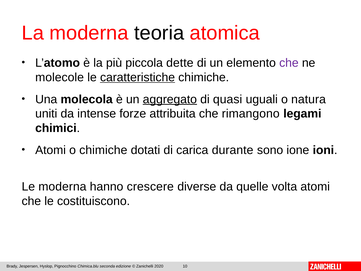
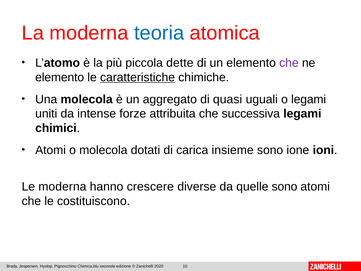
teoria colour: black -> blue
molecole at (60, 77): molecole -> elemento
aggregato underline: present -> none
o natura: natura -> legami
rimangono: rimangono -> successiva
o chimiche: chimiche -> molecola
durante: durante -> insieme
quelle volta: volta -> sono
